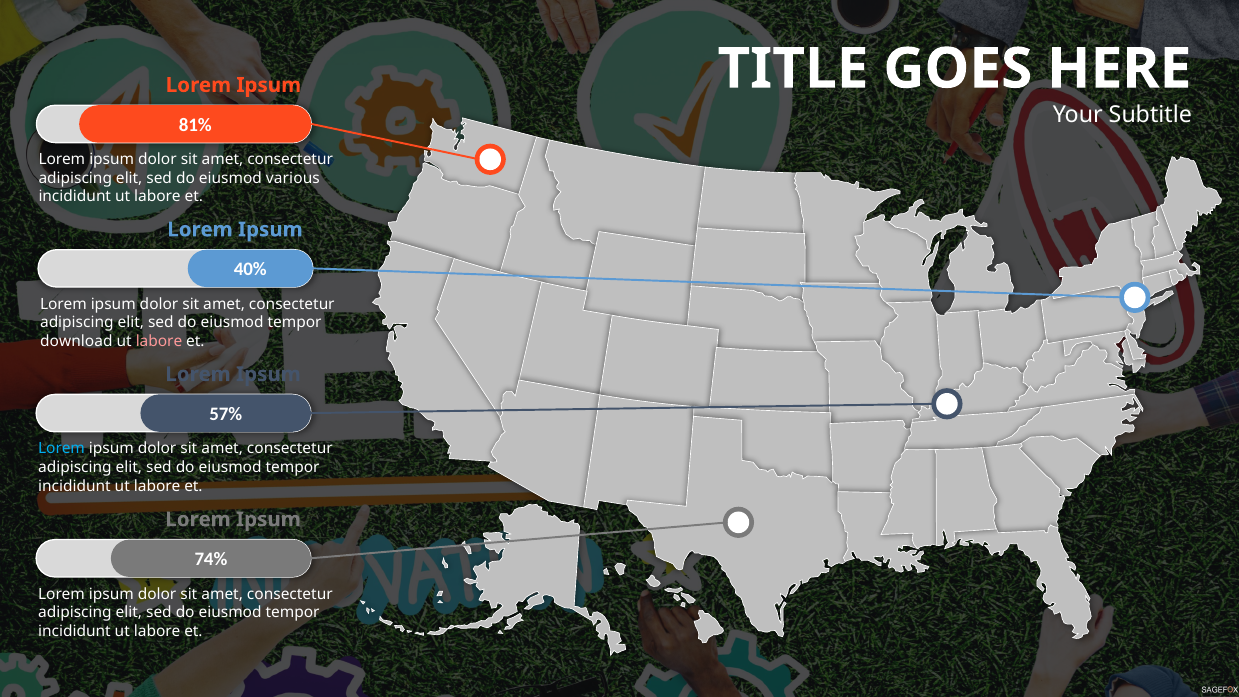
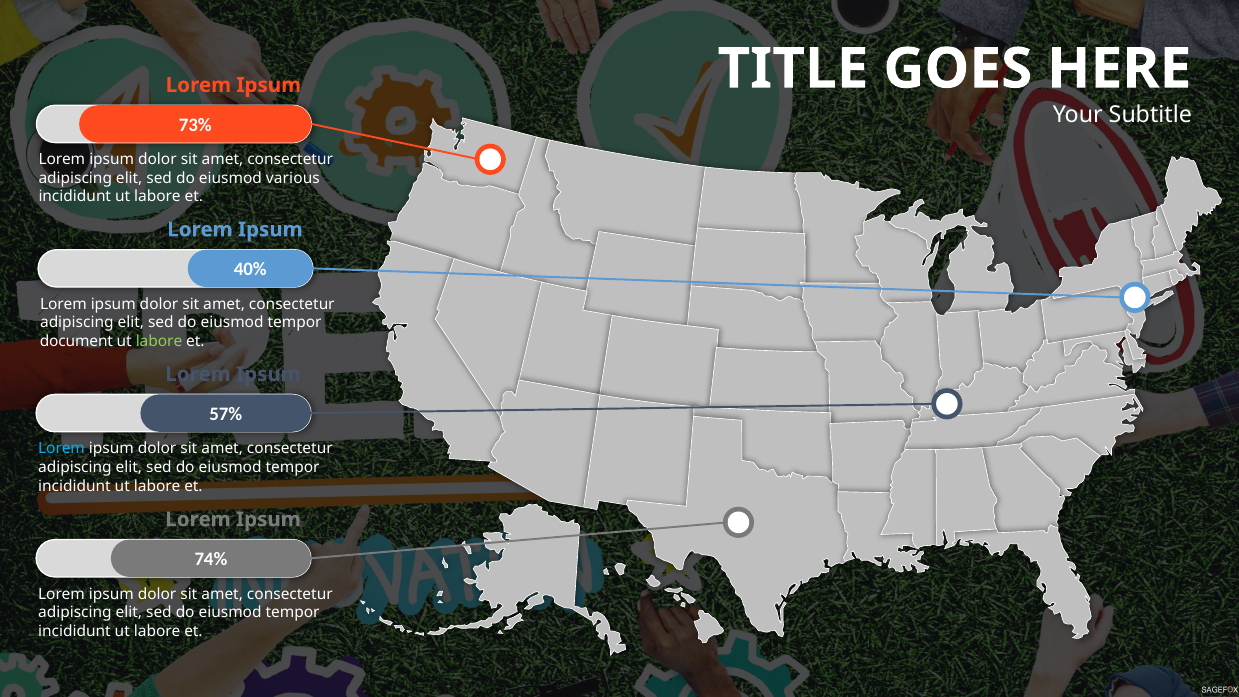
81%: 81% -> 73%
download: download -> document
labore at (159, 341) colour: pink -> light green
